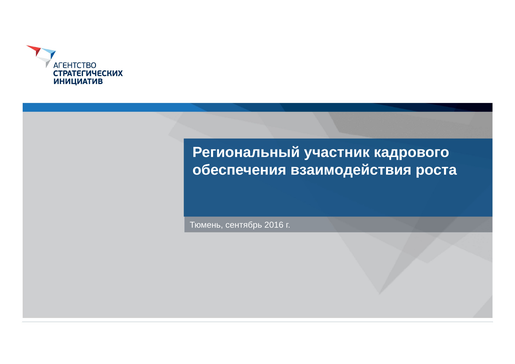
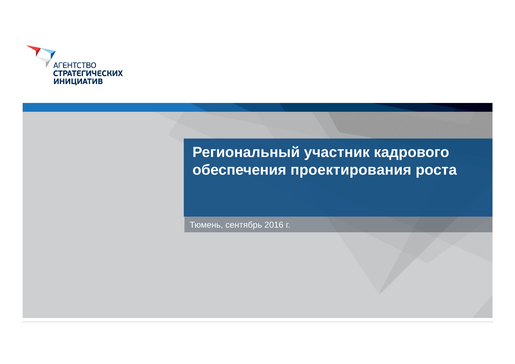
взаимодействия: взаимодействия -> проектирования
